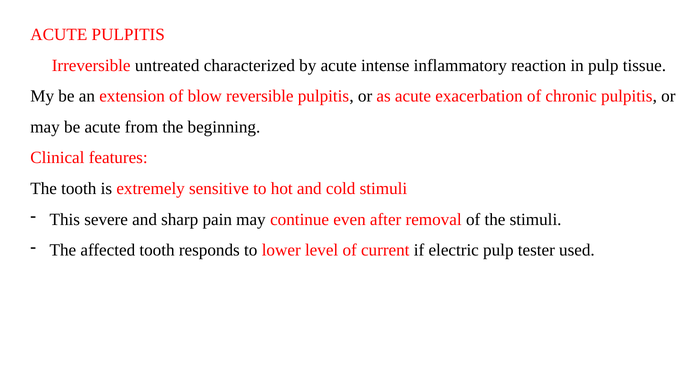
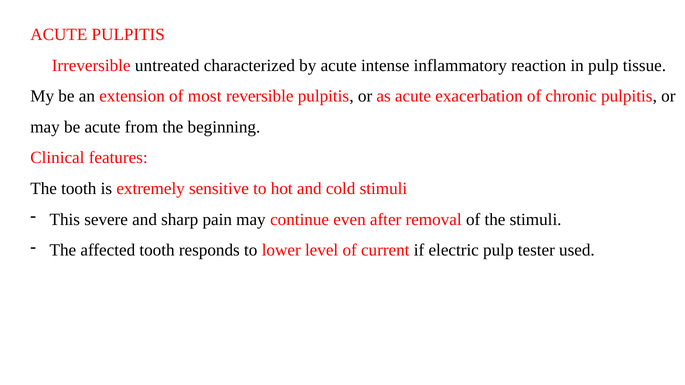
blow: blow -> most
